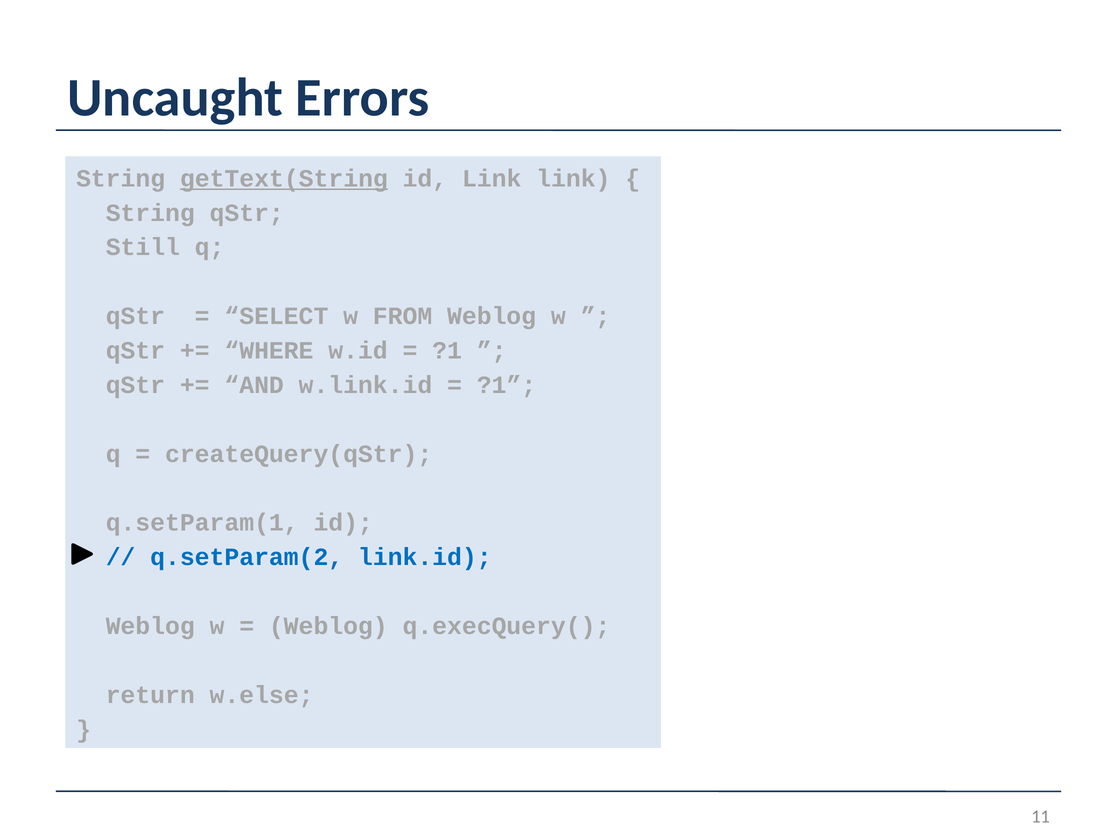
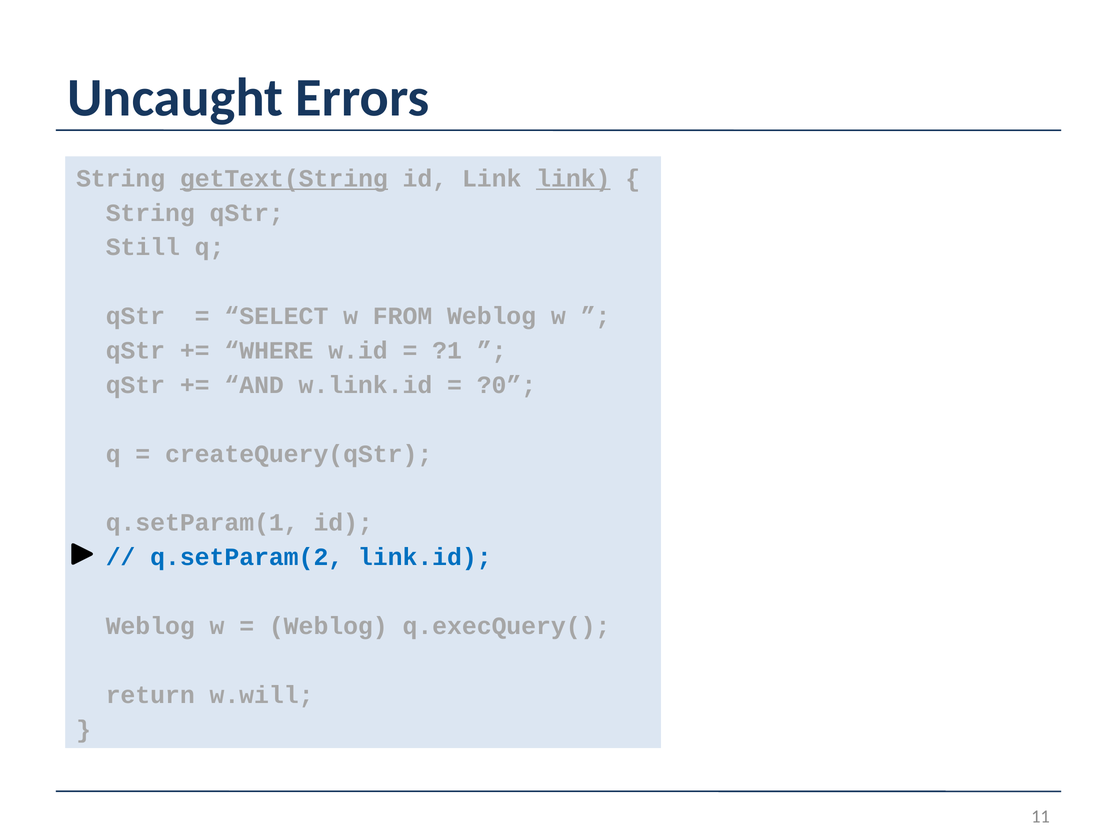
link at (573, 178) underline: none -> present
?1 at (506, 385): ?1 -> ?0
w.else: w.else -> w.will
